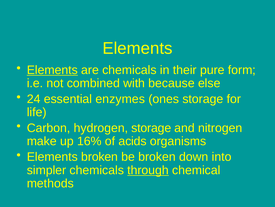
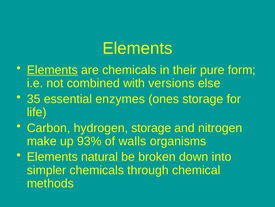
because: because -> versions
24: 24 -> 35
16%: 16% -> 93%
acids: acids -> walls
Elements broken: broken -> natural
through underline: present -> none
